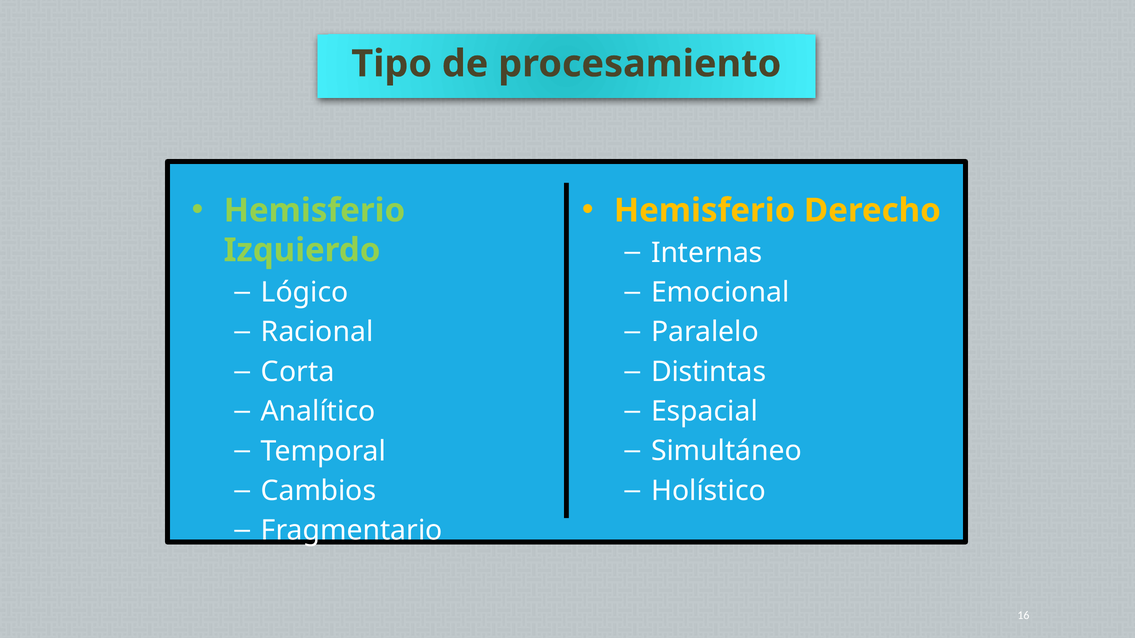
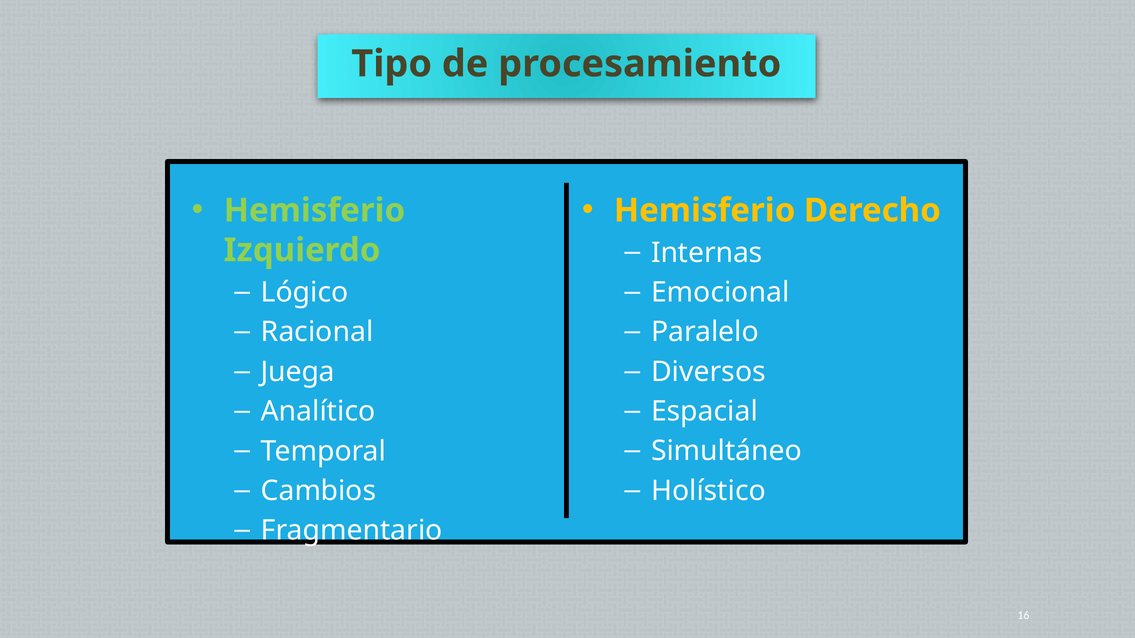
Corta: Corta -> Juega
Distintas: Distintas -> Diversos
